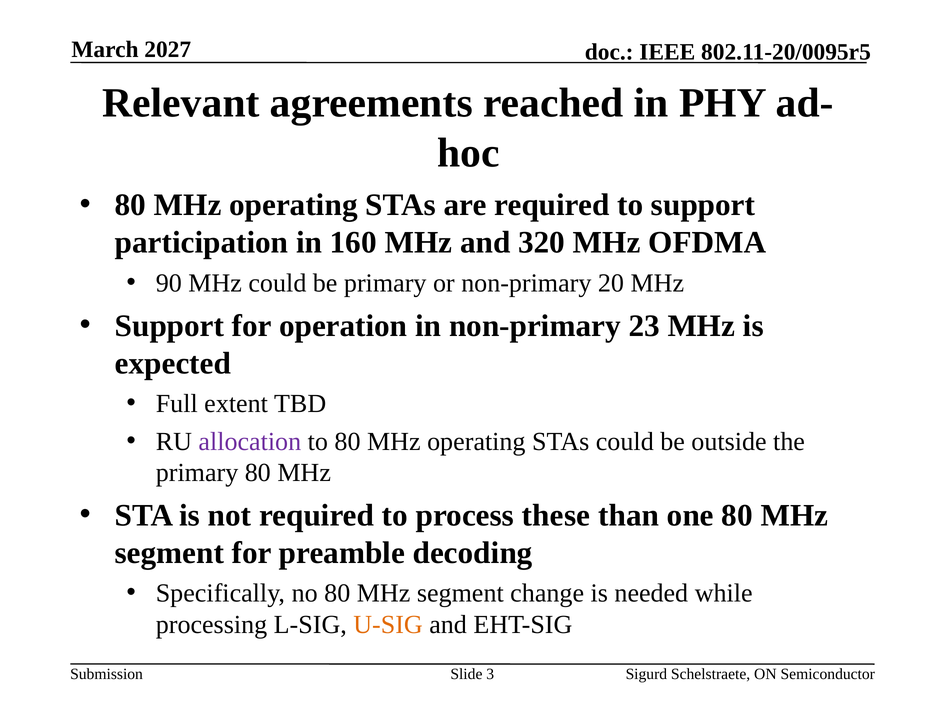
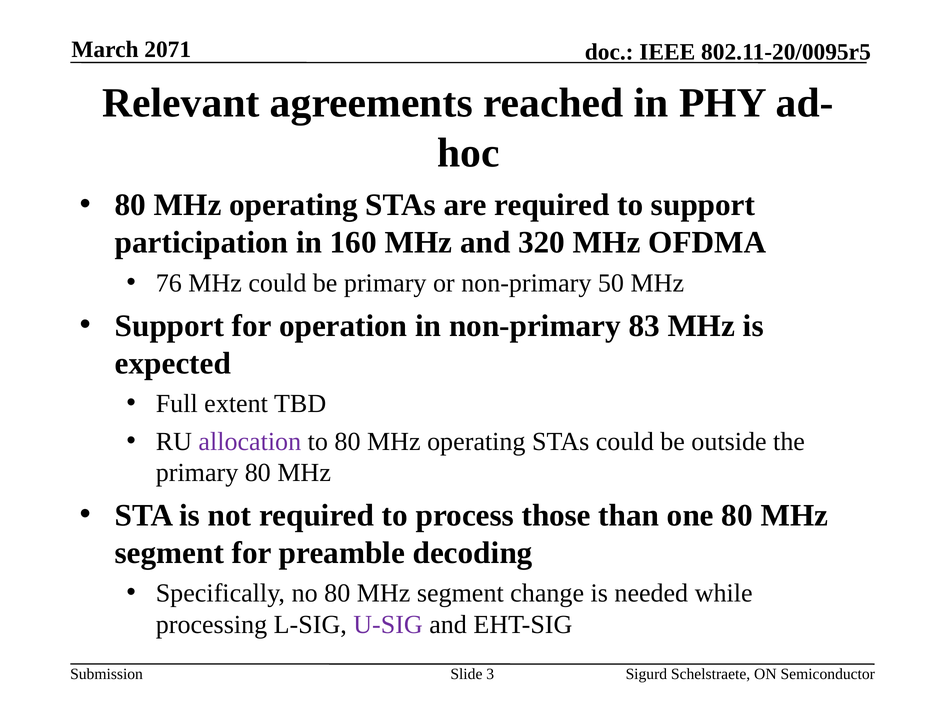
2027: 2027 -> 2071
90: 90 -> 76
20: 20 -> 50
23: 23 -> 83
these: these -> those
U-SIG colour: orange -> purple
